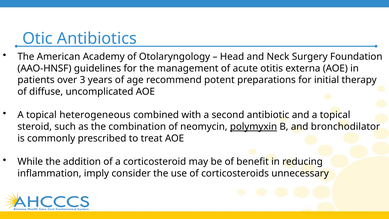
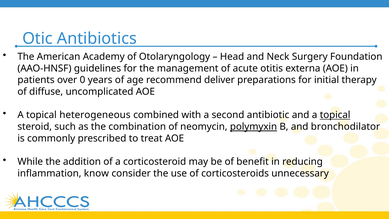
3: 3 -> 0
potent: potent -> deliver
topical at (335, 115) underline: none -> present
imply: imply -> know
